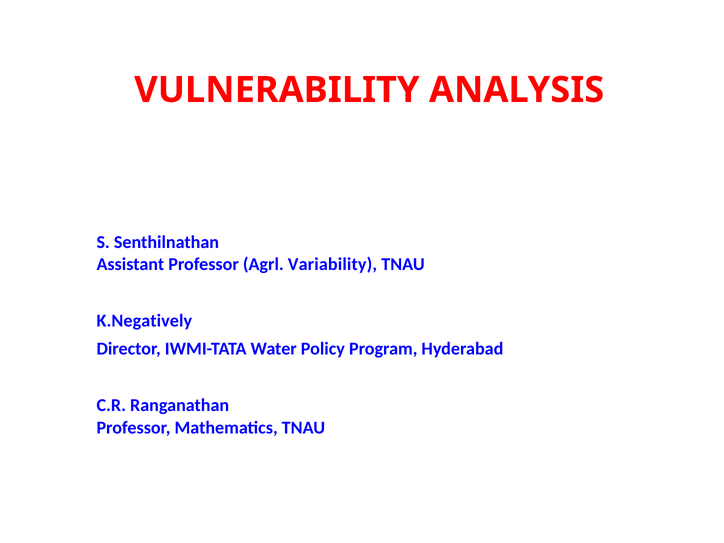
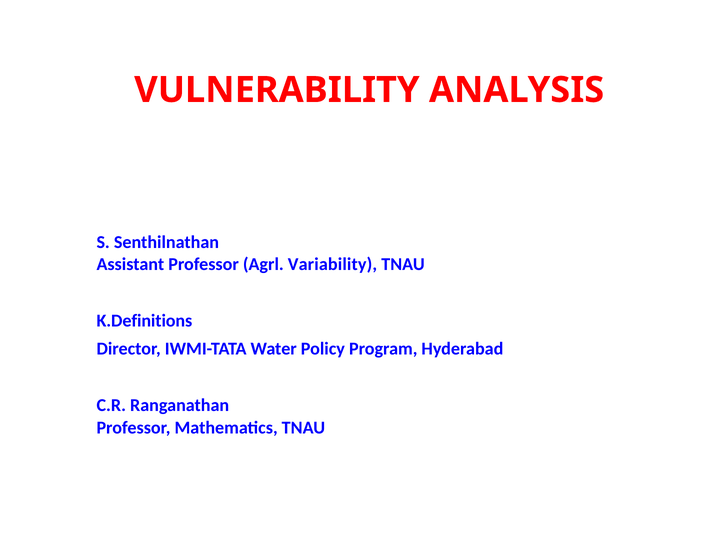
K.Negatively: K.Negatively -> K.Definitions
